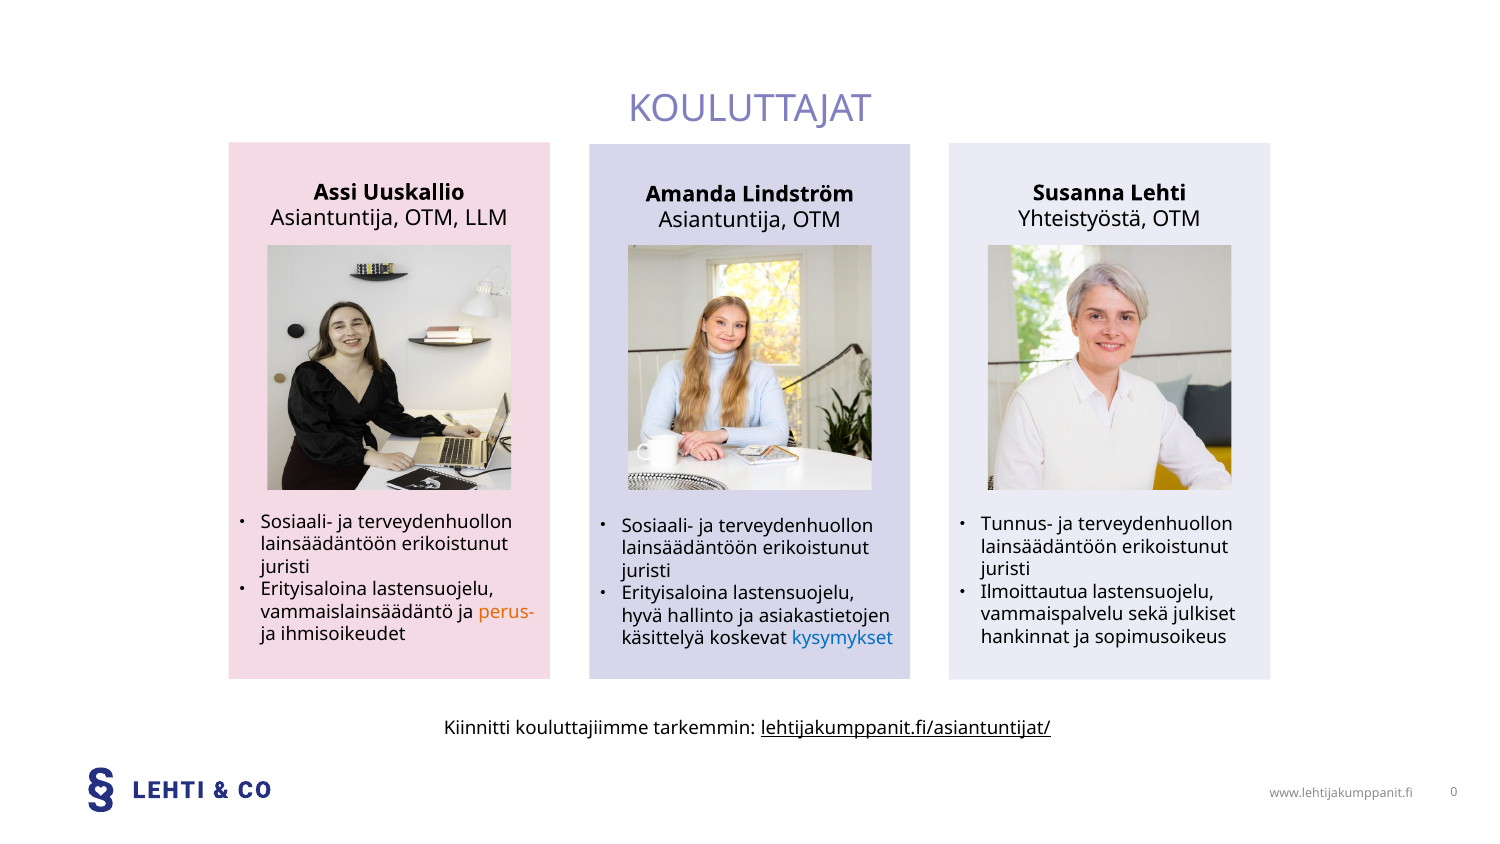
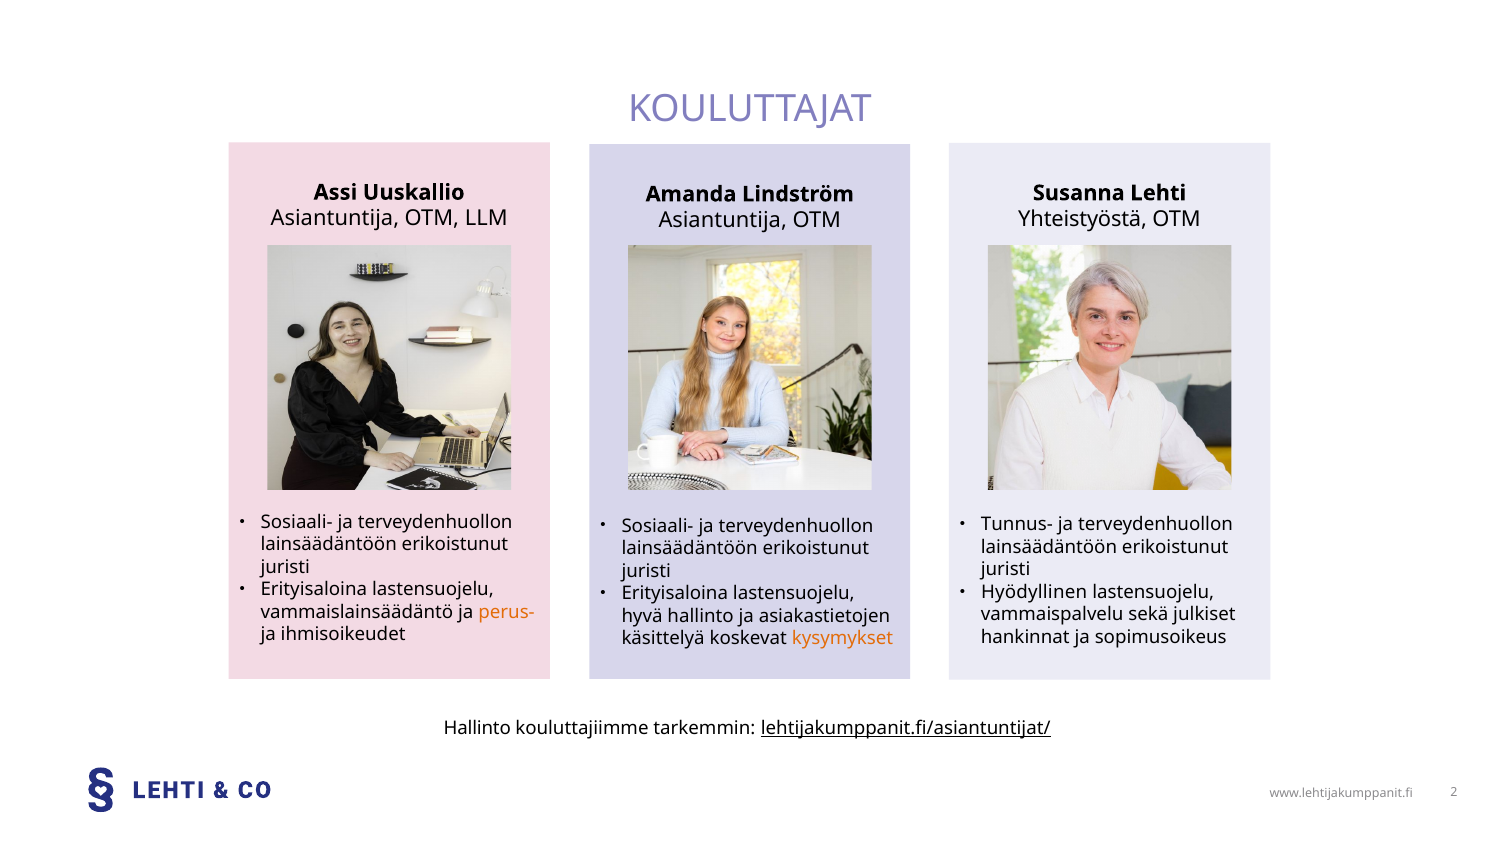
Ilmoittautua: Ilmoittautua -> Hyödyllinen
kysymykset colour: blue -> orange
Kiinnitti at (477, 728): Kiinnitti -> Hallinto
0: 0 -> 2
